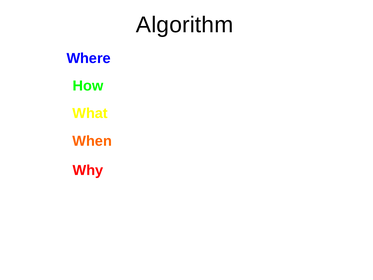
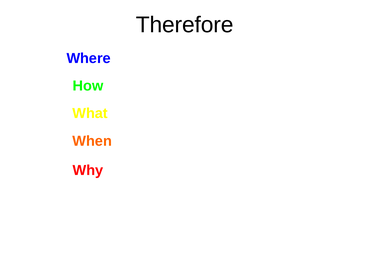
Algorithm: Algorithm -> Therefore
